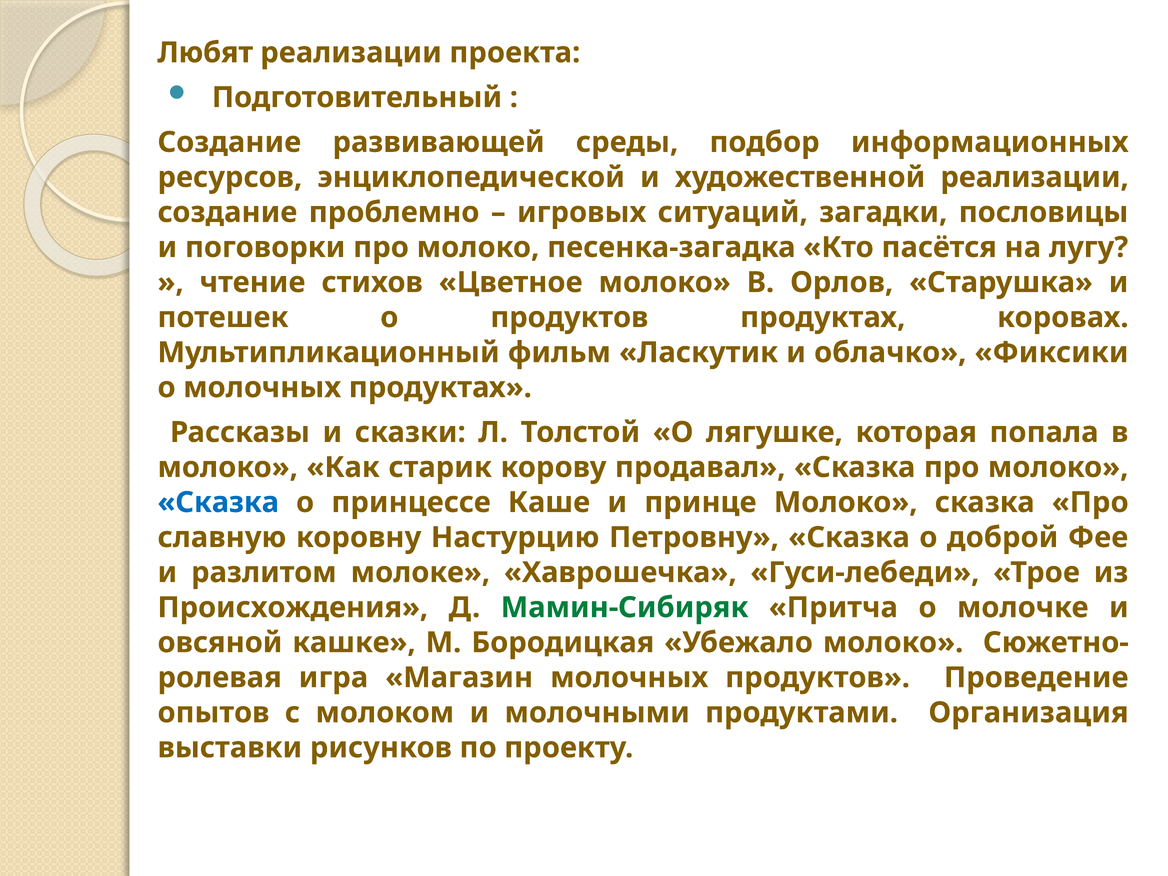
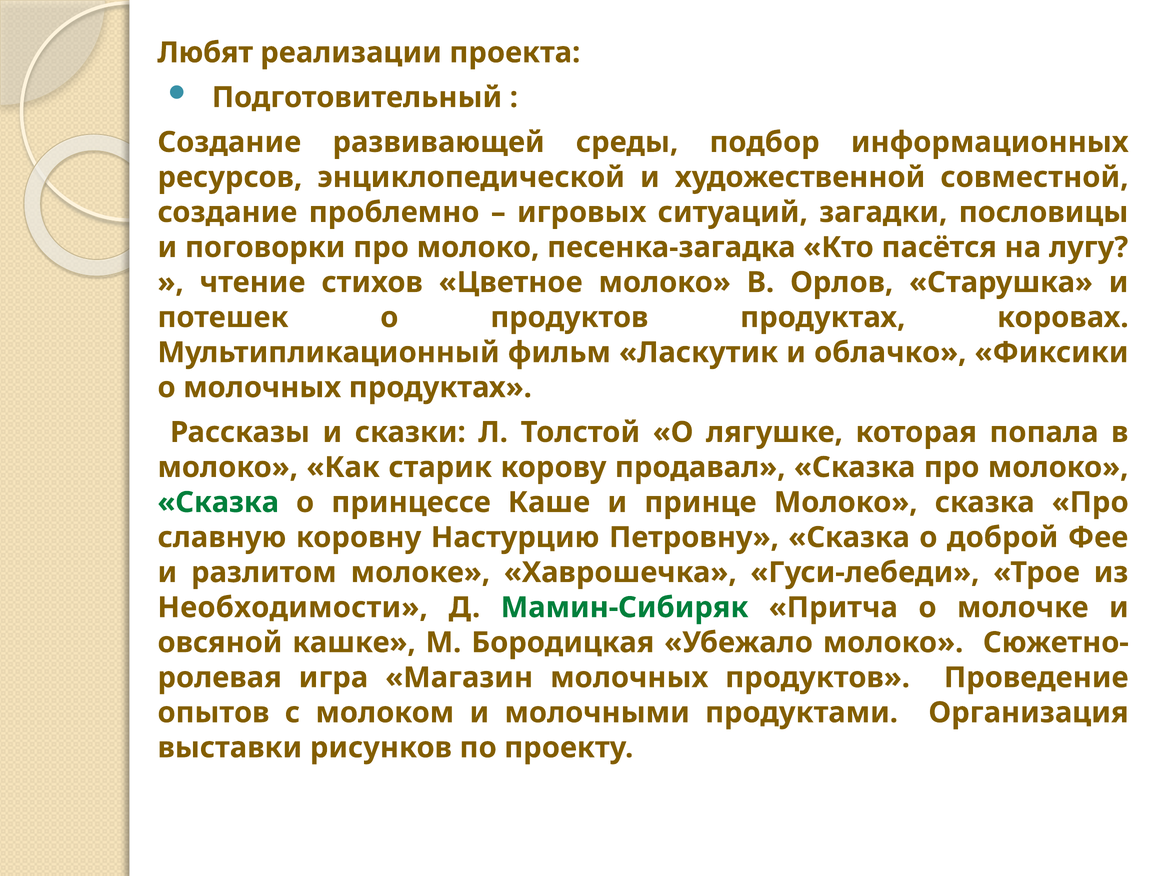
художественной реализации: реализации -> совместной
Сказка at (218, 502) colour: blue -> green
Происхождения: Происхождения -> Необходимости
